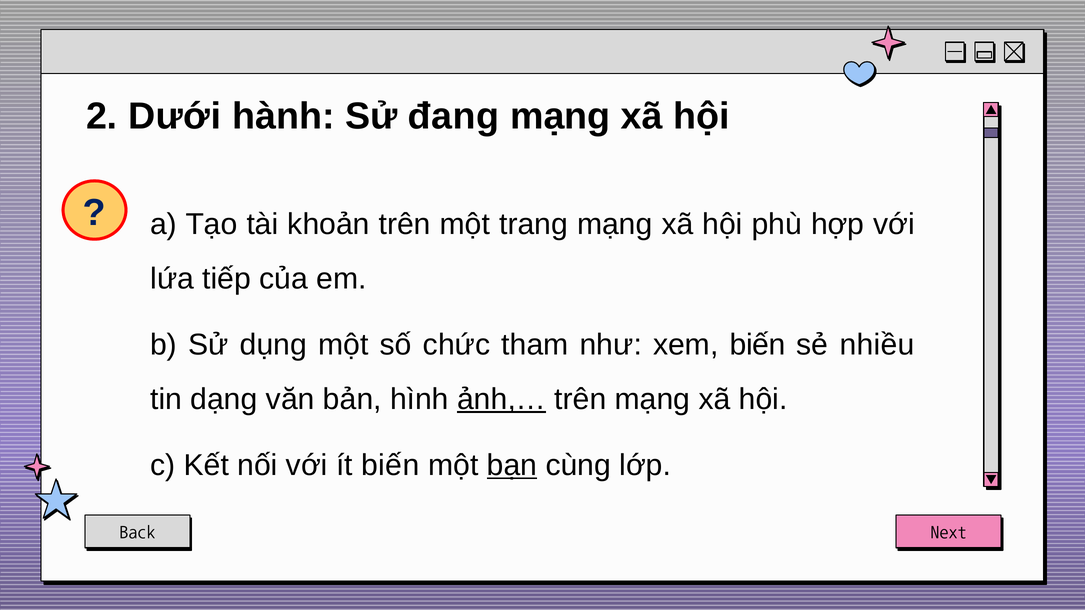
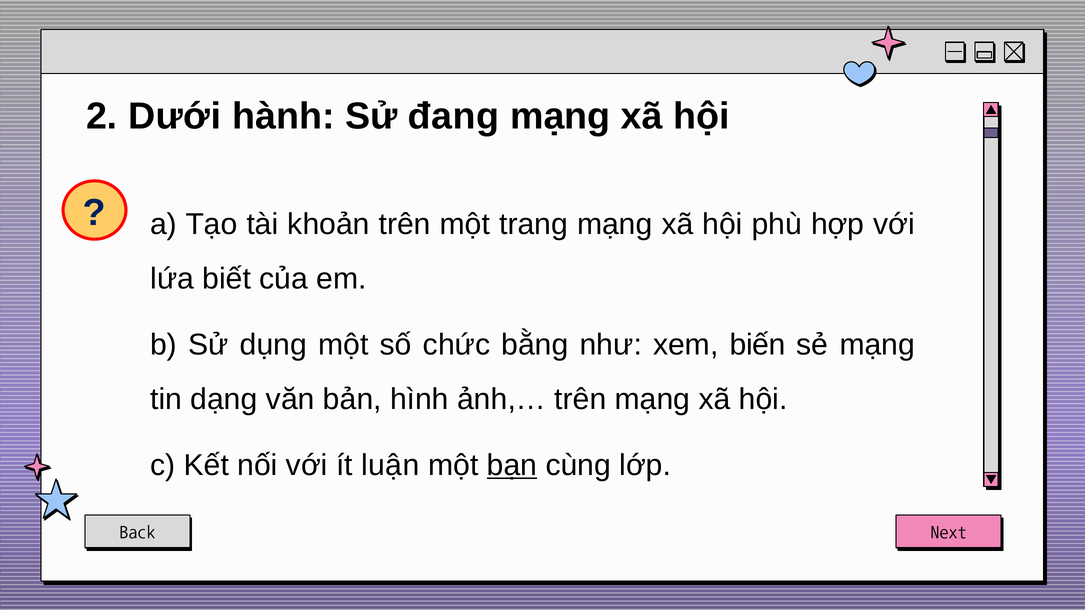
tiếp: tiếp -> biết
tham: tham -> bằng
sẻ nhiều: nhiều -> mạng
ảnh,… underline: present -> none
ít biến: biến -> luận
